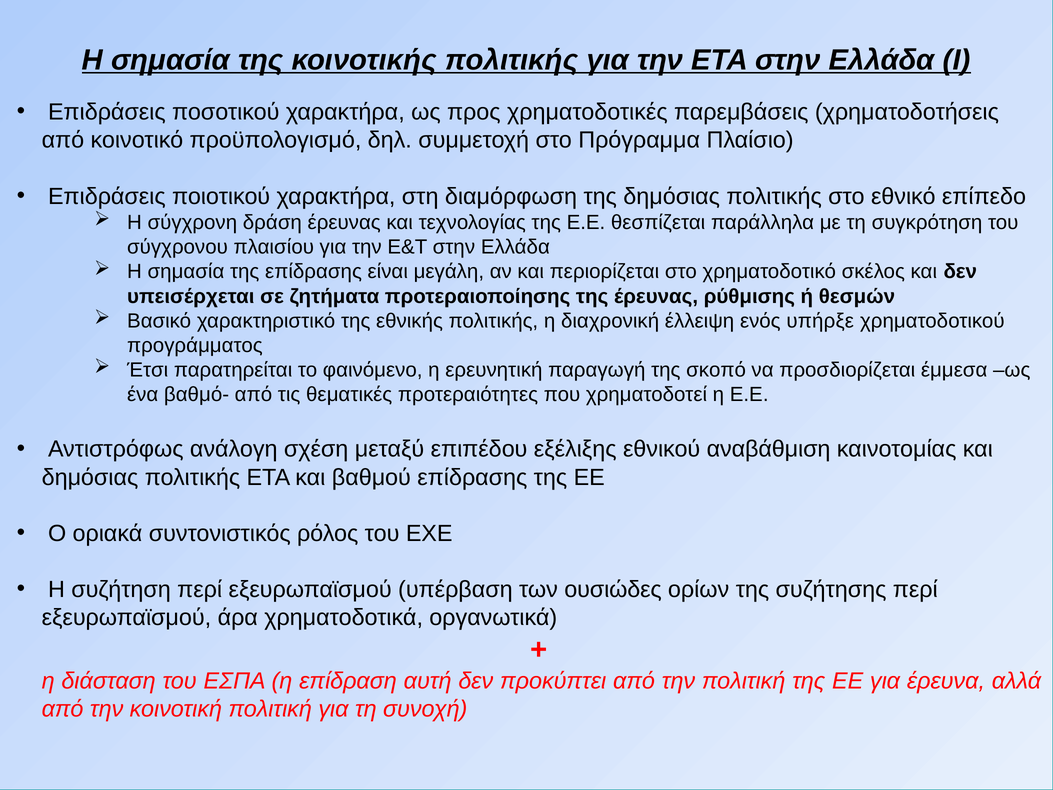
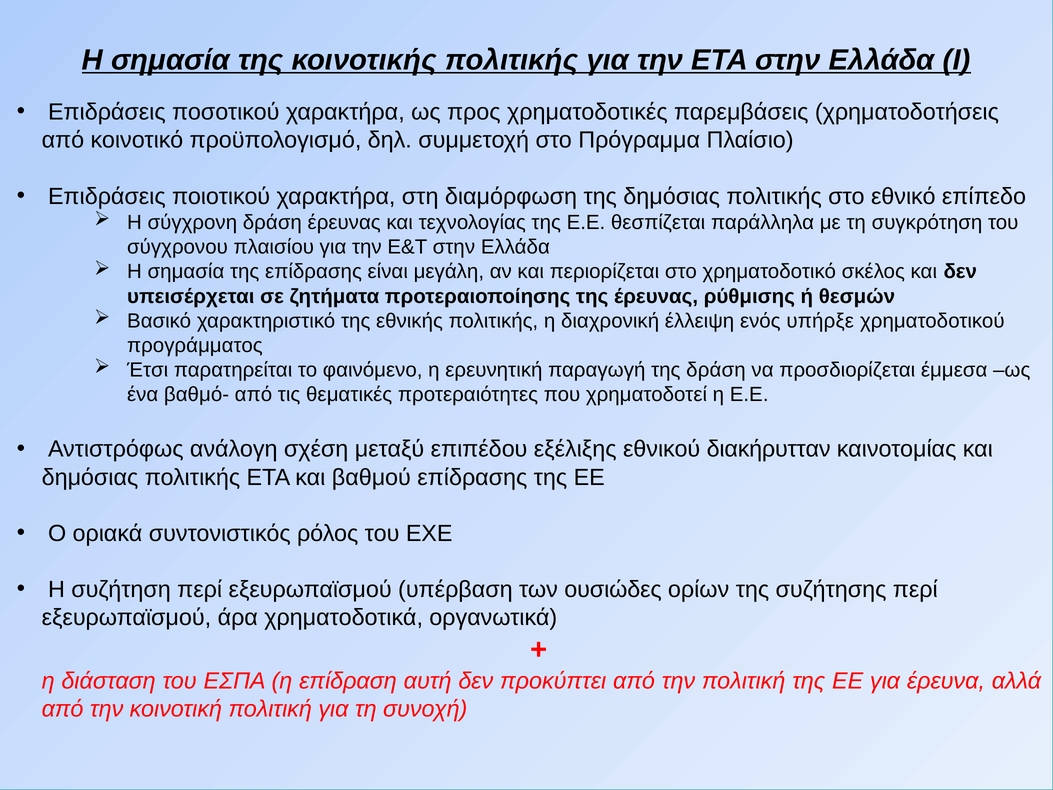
της σκοπό: σκοπό -> δράση
αναβάθμιση: αναβάθμιση -> διακήρυτταν
